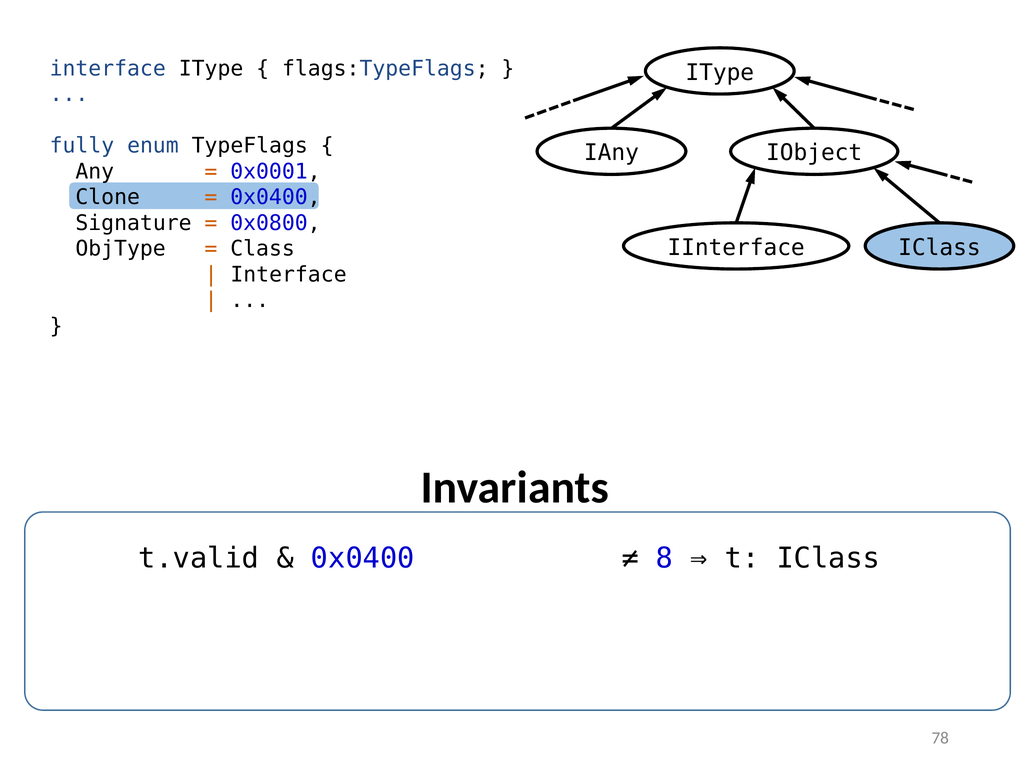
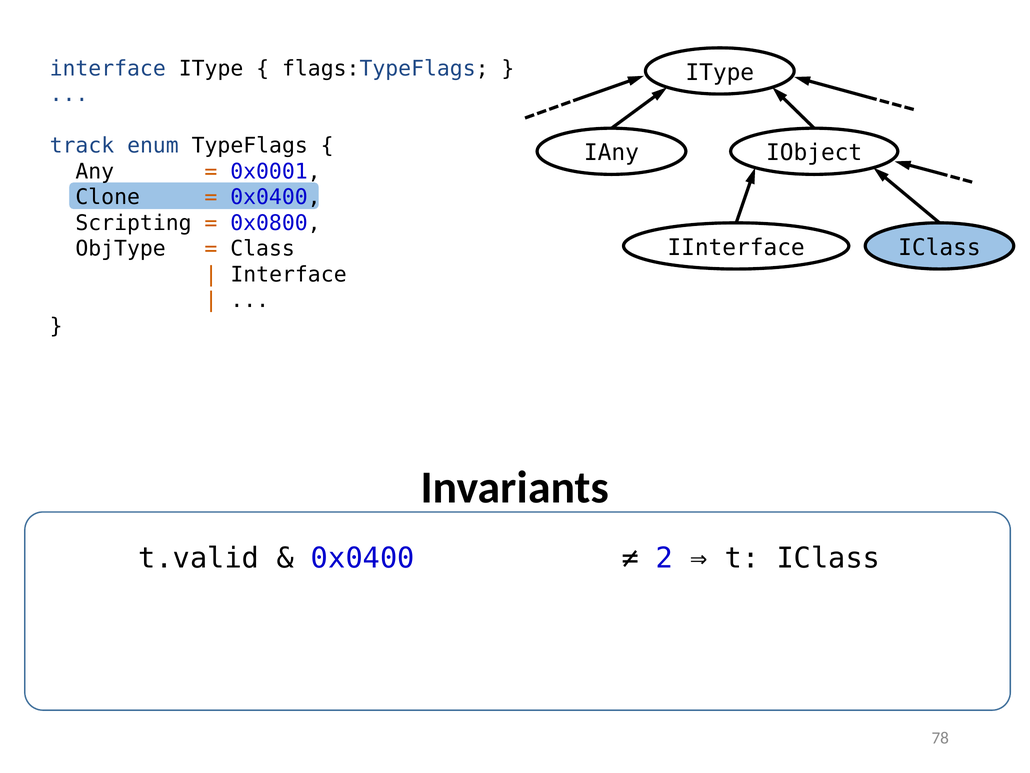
fully: fully -> track
Signature: Signature -> Scripting
8: 8 -> 2
